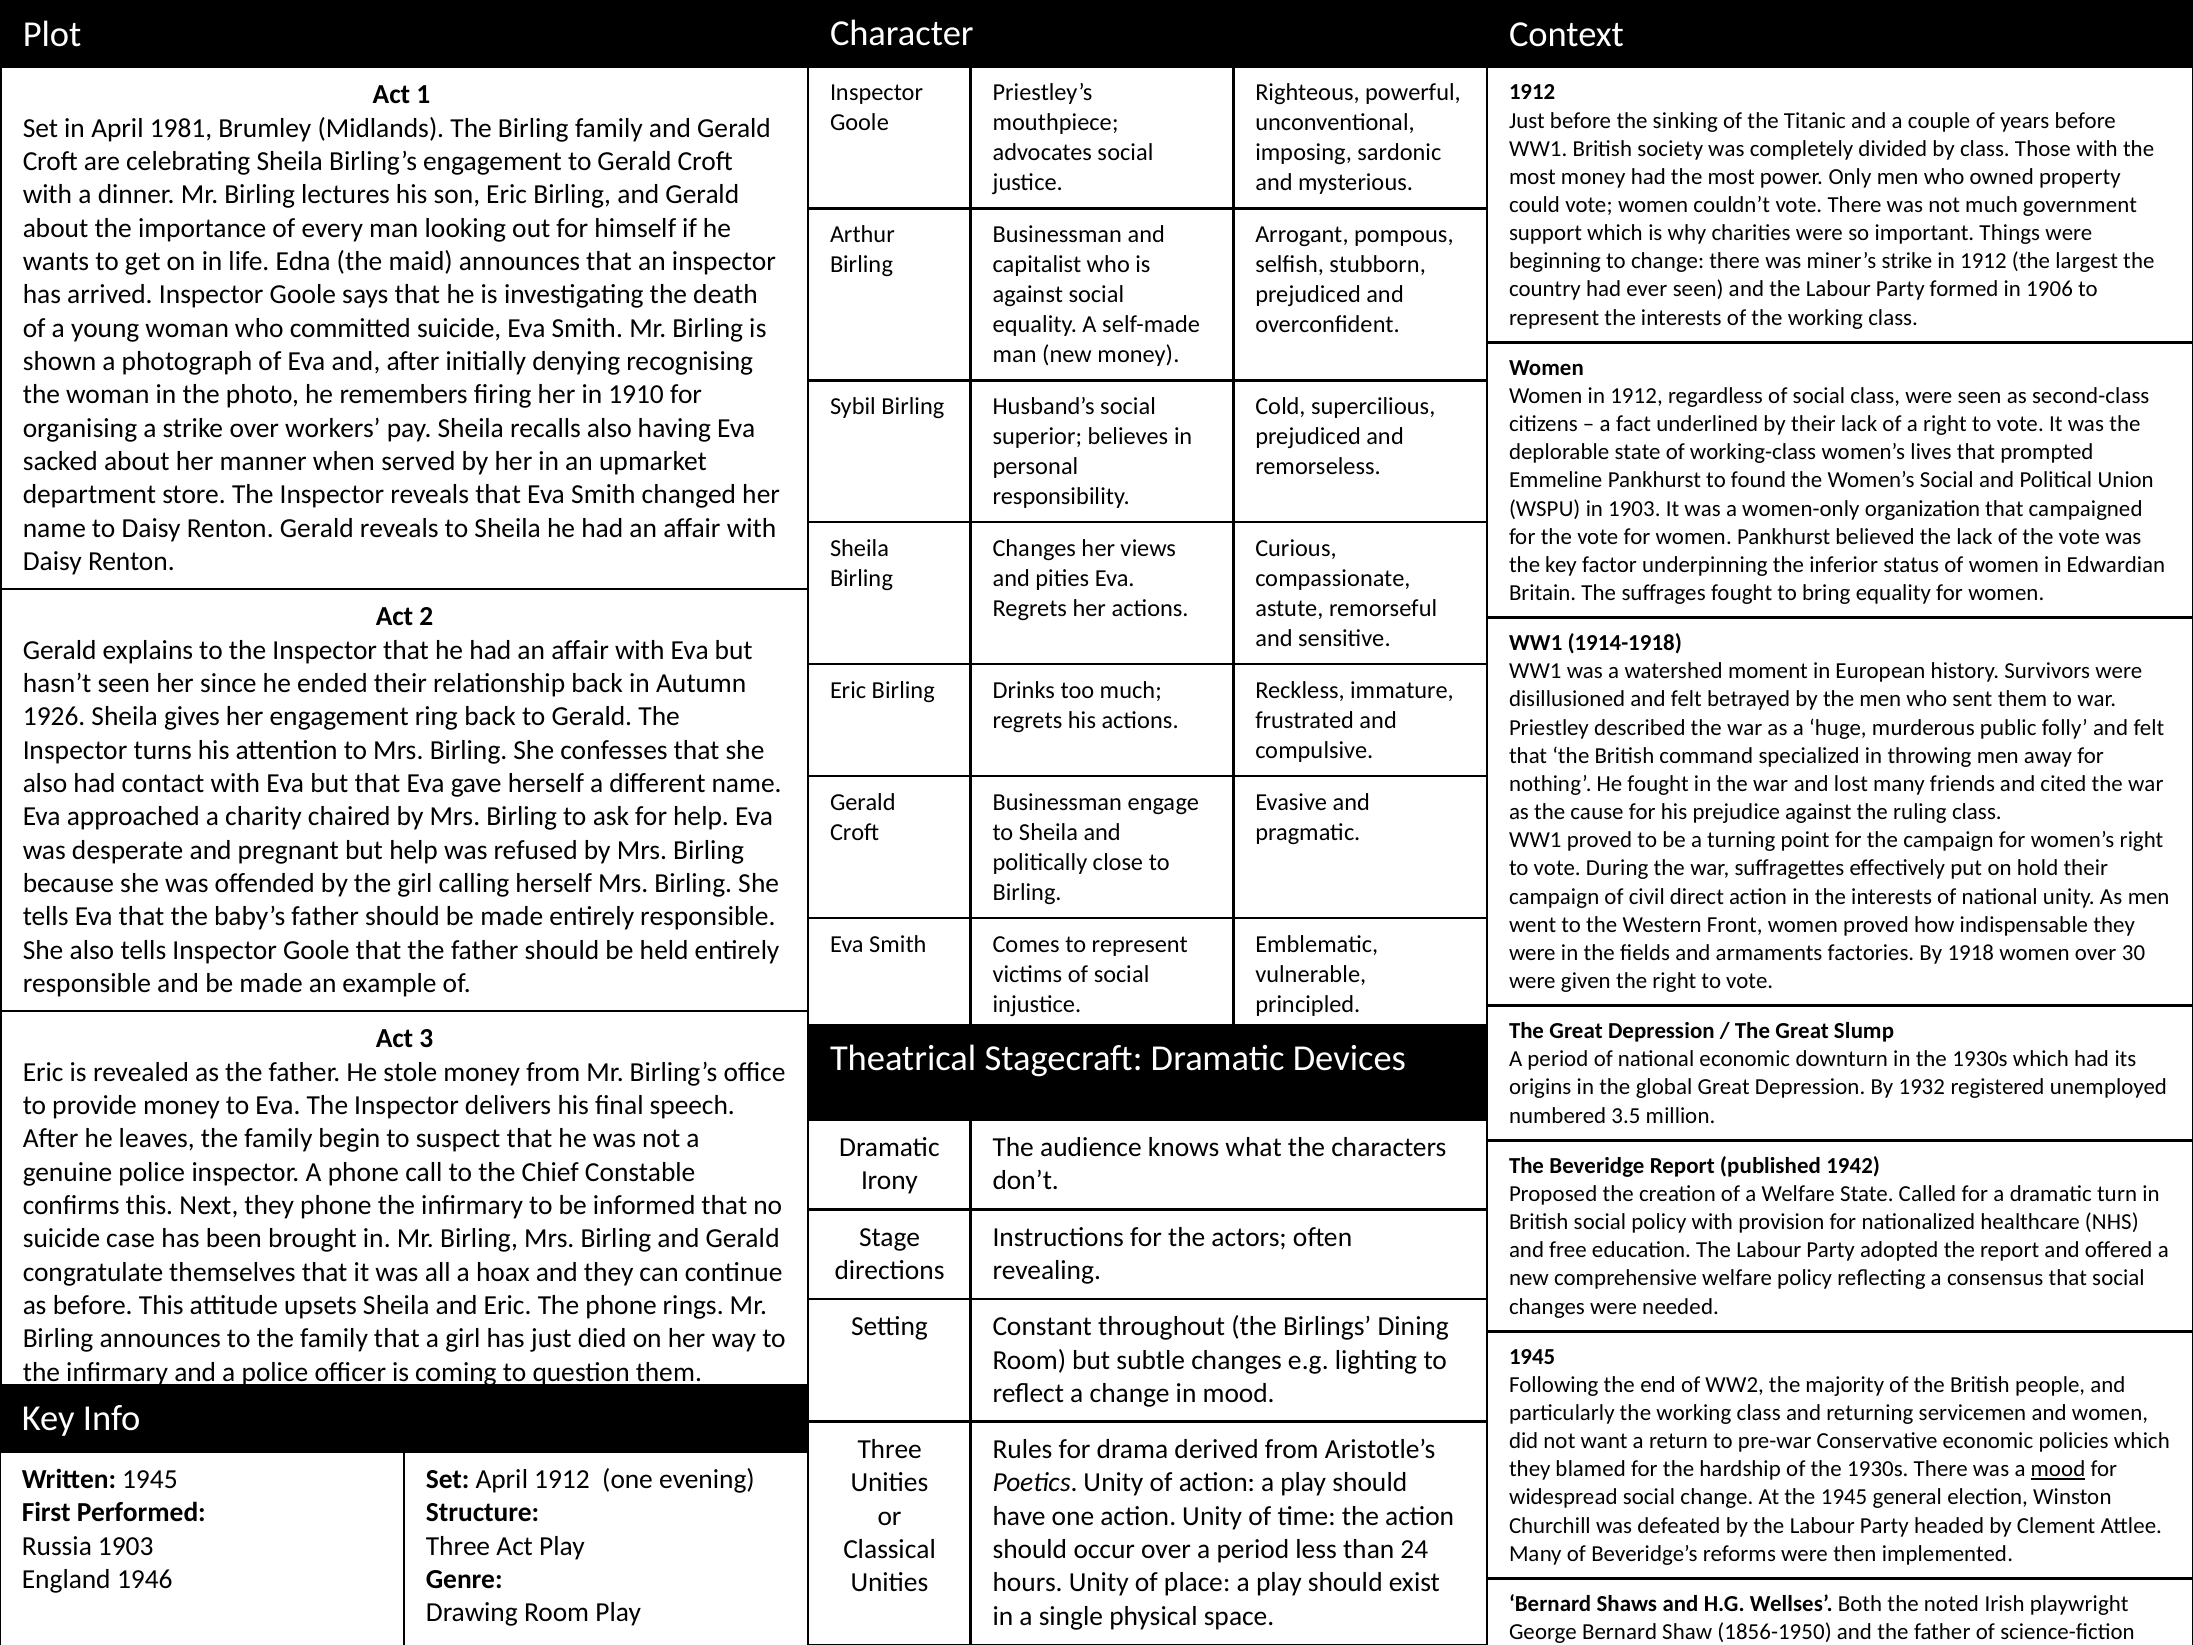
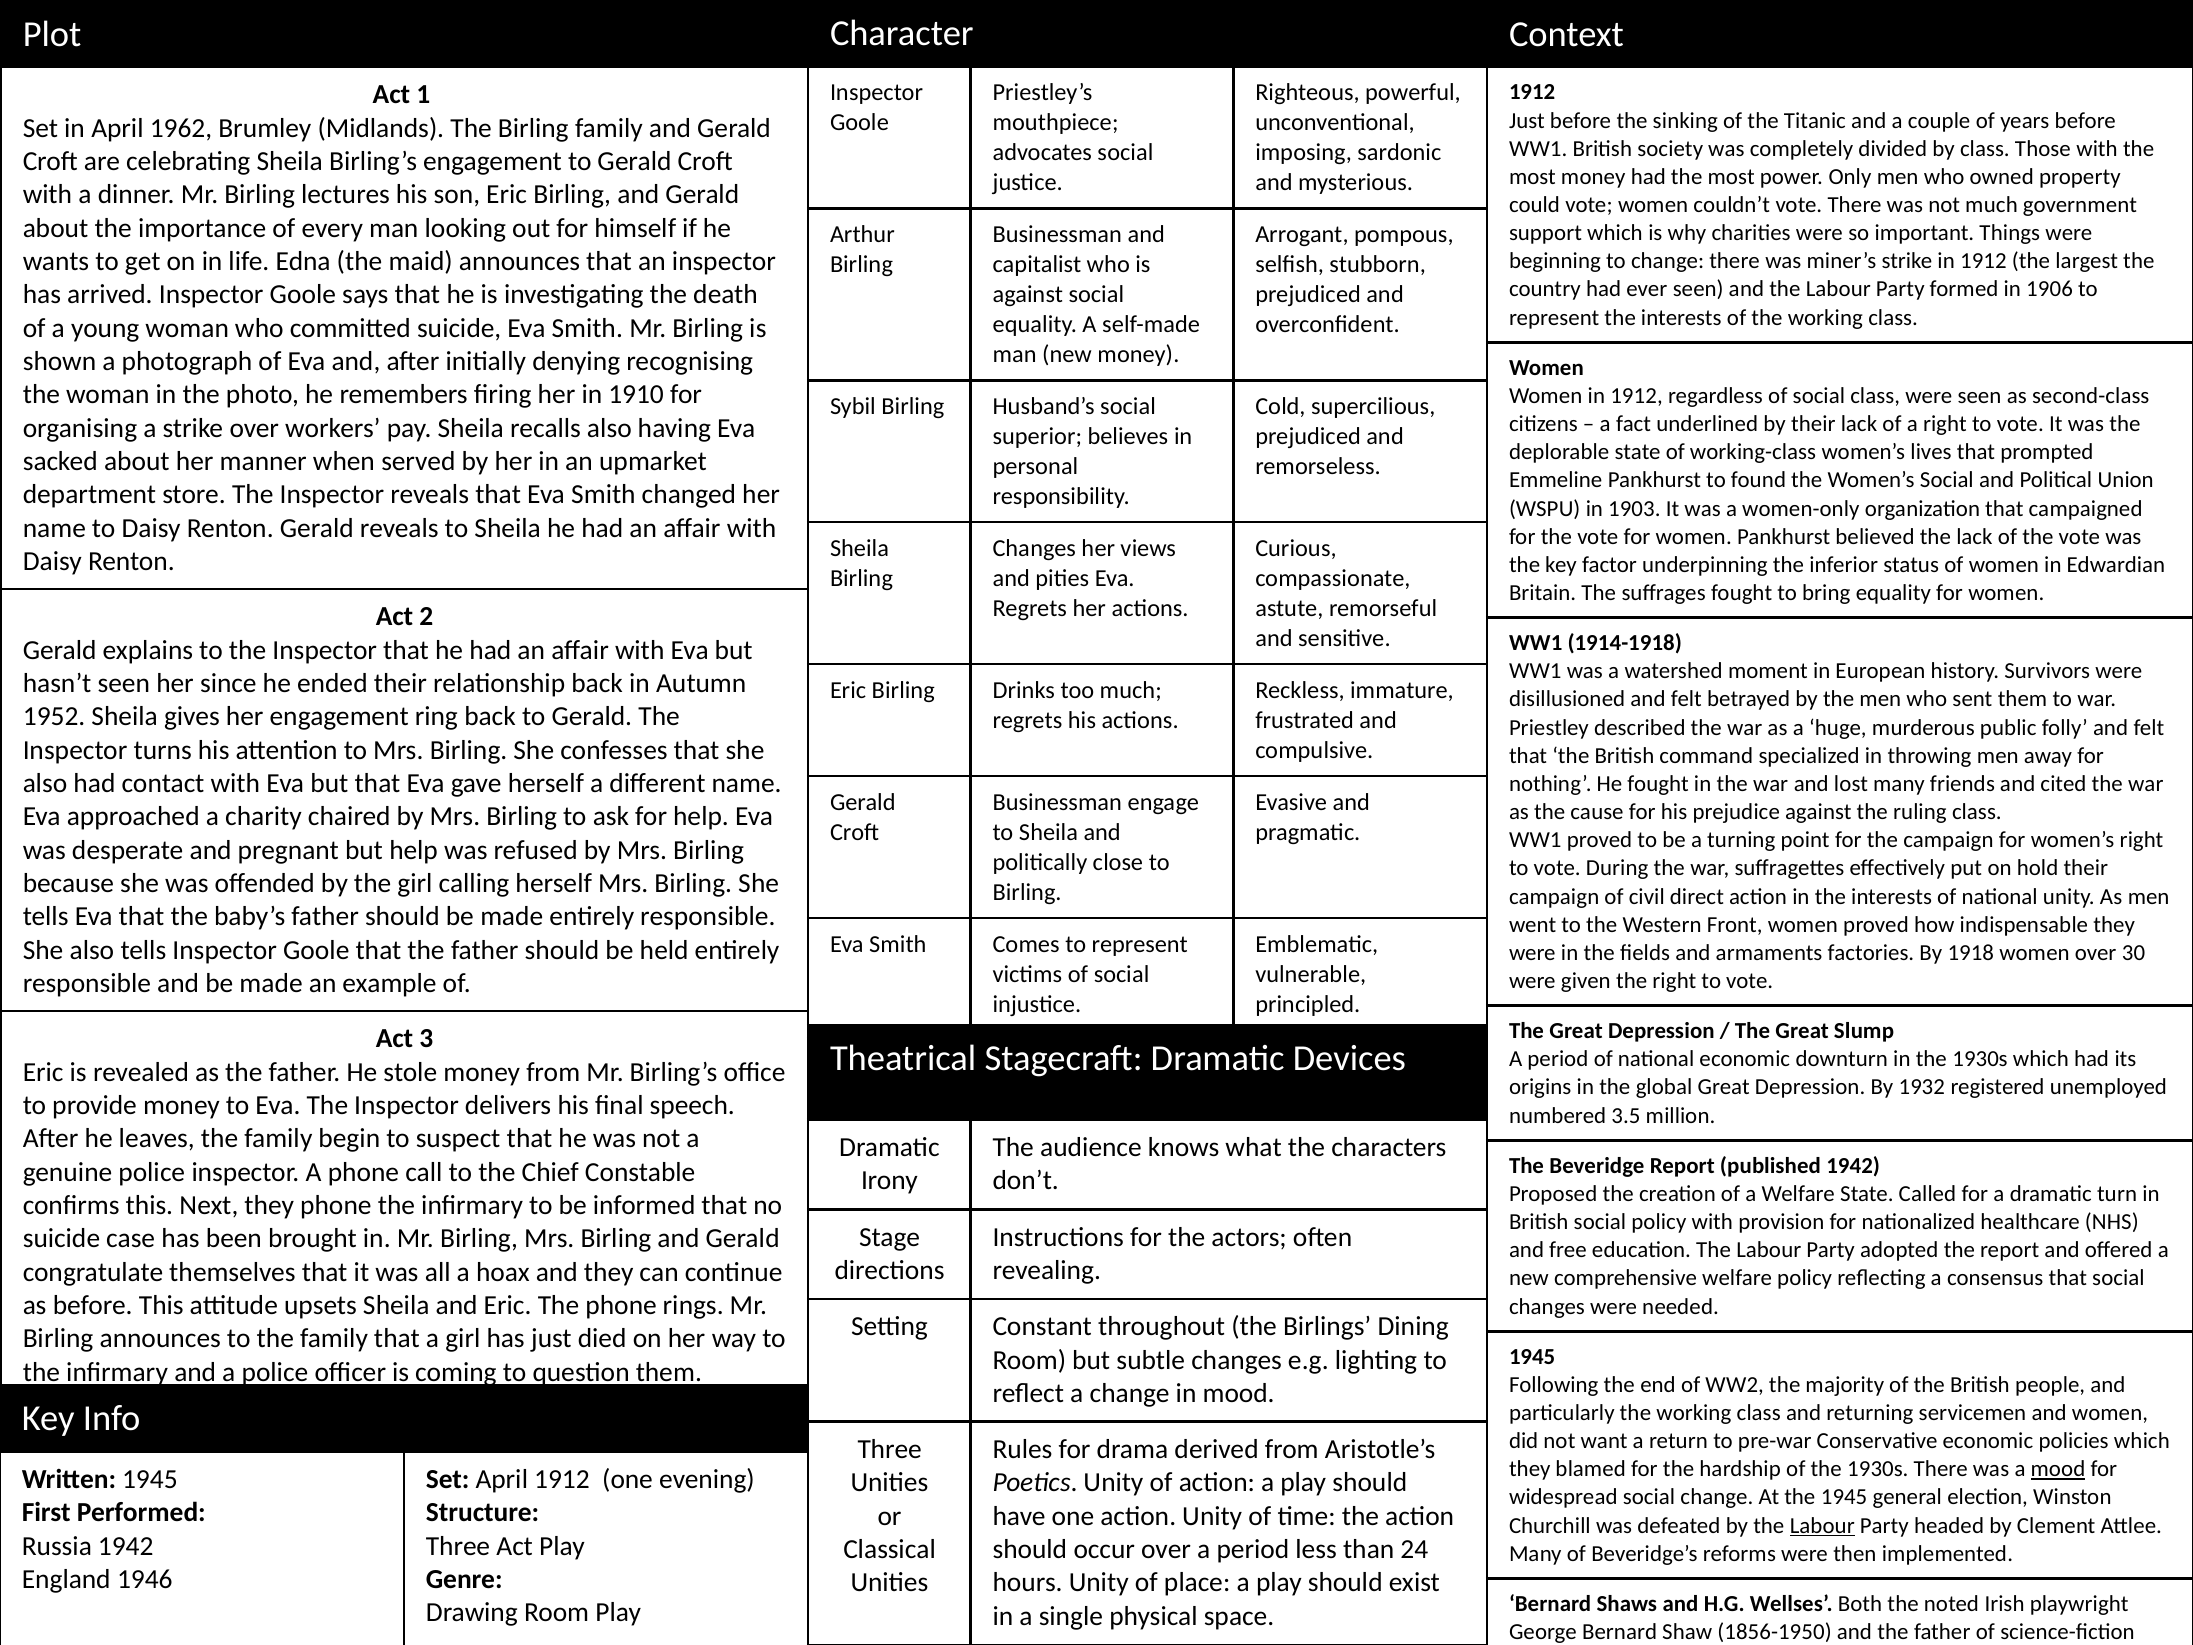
1981: 1981 -> 1962
1926: 1926 -> 1952
Labour at (1822, 1525) underline: none -> present
Russia 1903: 1903 -> 1942
